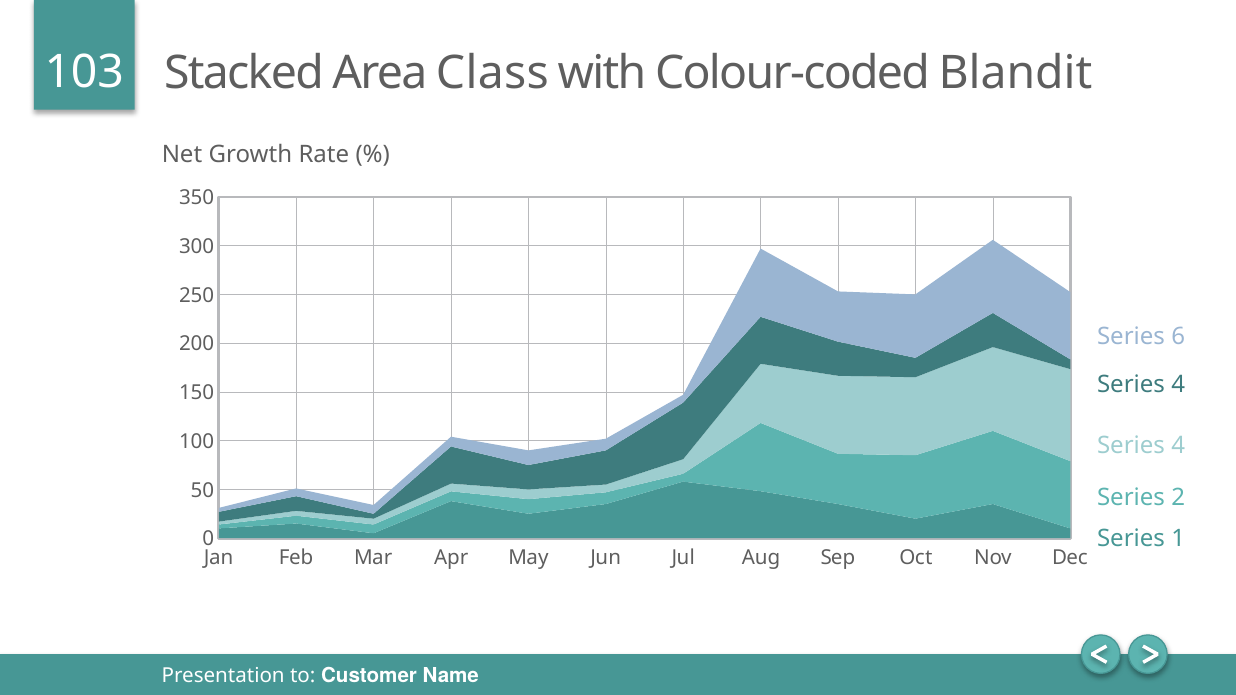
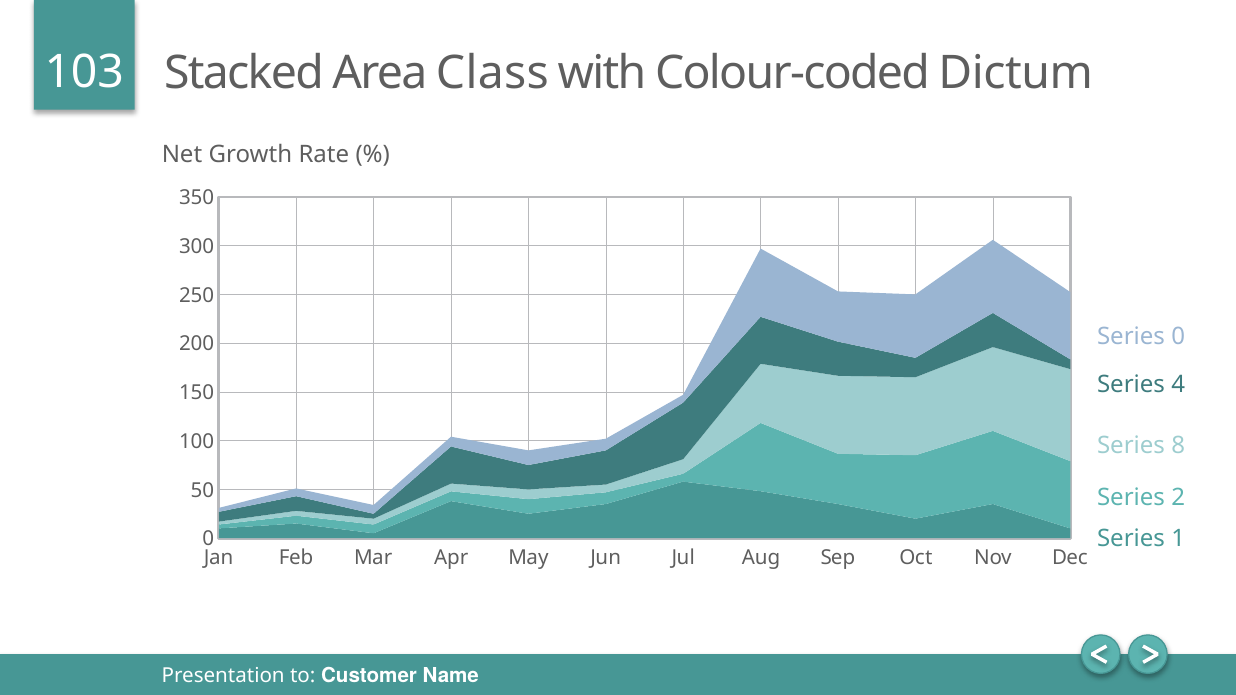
Blandit: Blandit -> Dictum
Series 6: 6 -> 0
4 at (1178, 446): 4 -> 8
